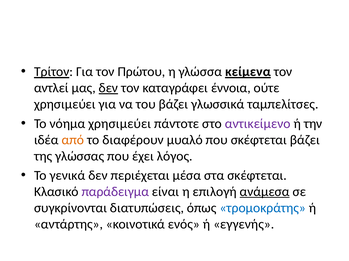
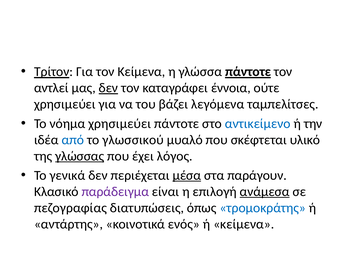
τον Πρώτου: Πρώτου -> Κείμενα
γλώσσα κείμενα: κείμενα -> πάντοτε
γλωσσικά: γλωσσικά -> λεγόμενα
αντικείμενο colour: purple -> blue
από colour: orange -> blue
διαφέρουν: διαφέρουν -> γλωσσικού
σκέφτεται βάζει: βάζει -> υλικό
γλώσσας underline: none -> present
μέσα underline: none -> present
στα σκέφτεται: σκέφτεται -> παράγουν
συγκρίνονται: συγκρίνονται -> πεζογραφίας
ή εγγενής: εγγενής -> κείμενα
